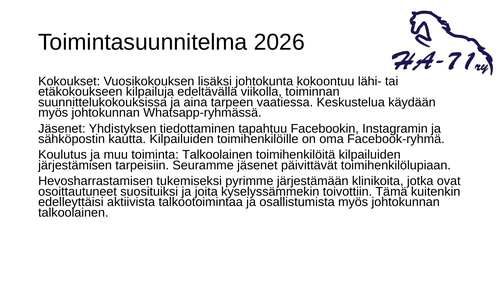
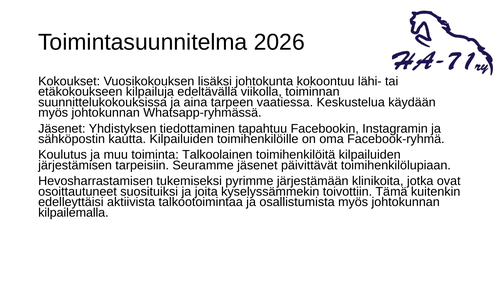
talkoolainen at (73, 213): talkoolainen -> kilpailemalla
